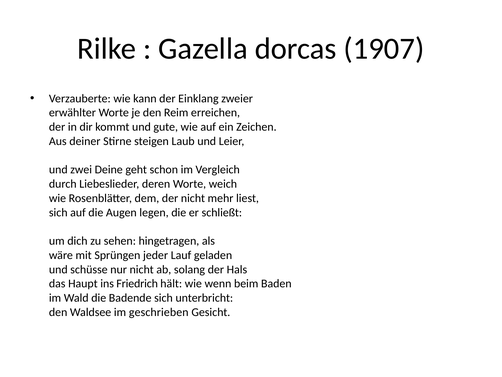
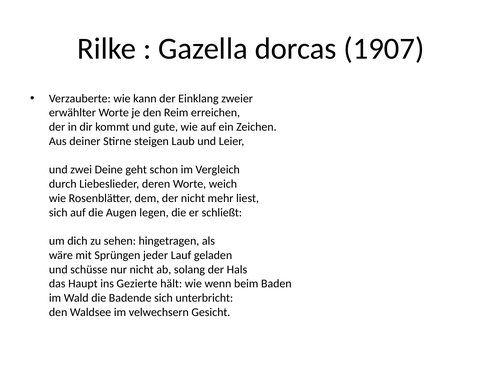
Friedrich: Friedrich -> Gezierte
geschrieben: geschrieben -> velwechsern
